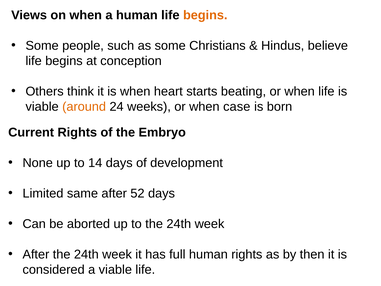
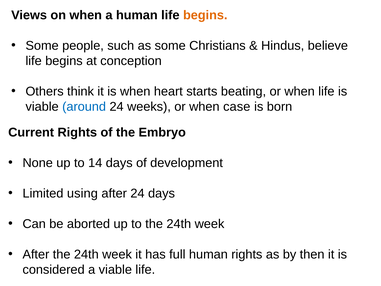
around colour: orange -> blue
same: same -> using
after 52: 52 -> 24
